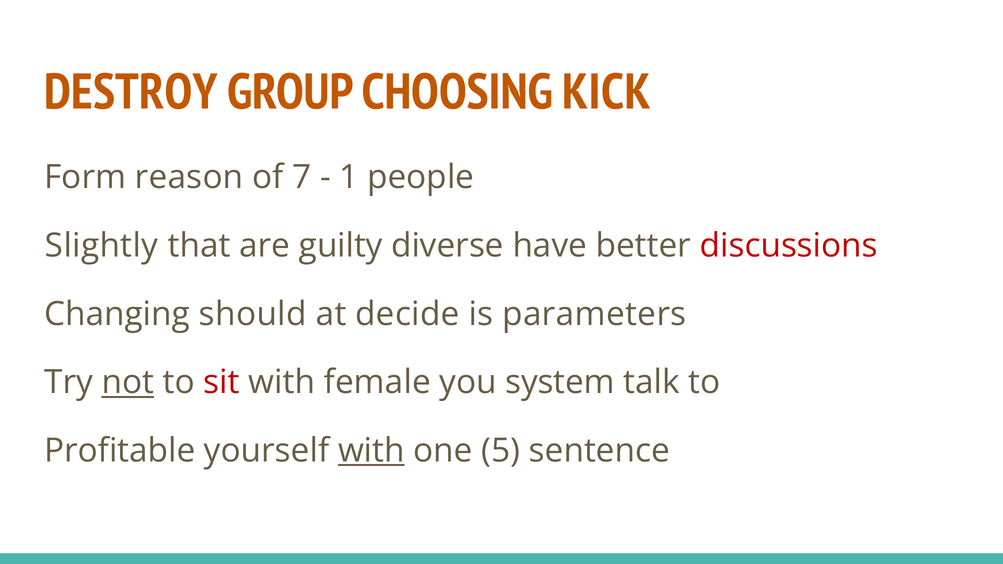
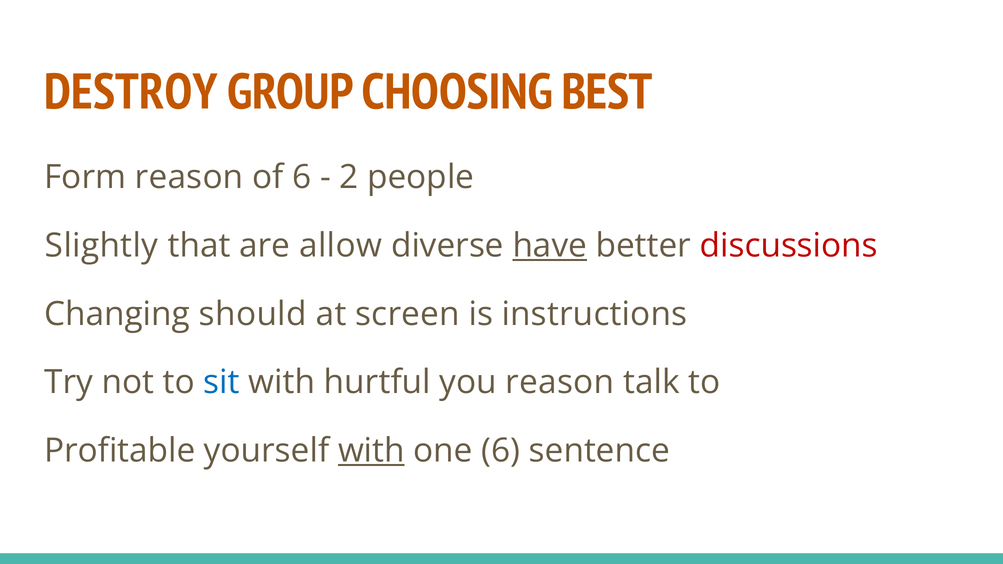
KICK: KICK -> BEST
of 7: 7 -> 6
1: 1 -> 2
guilty: guilty -> allow
have underline: none -> present
decide: decide -> screen
parameters: parameters -> instructions
not underline: present -> none
sit colour: red -> blue
female: female -> hurtful
you system: system -> reason
one 5: 5 -> 6
